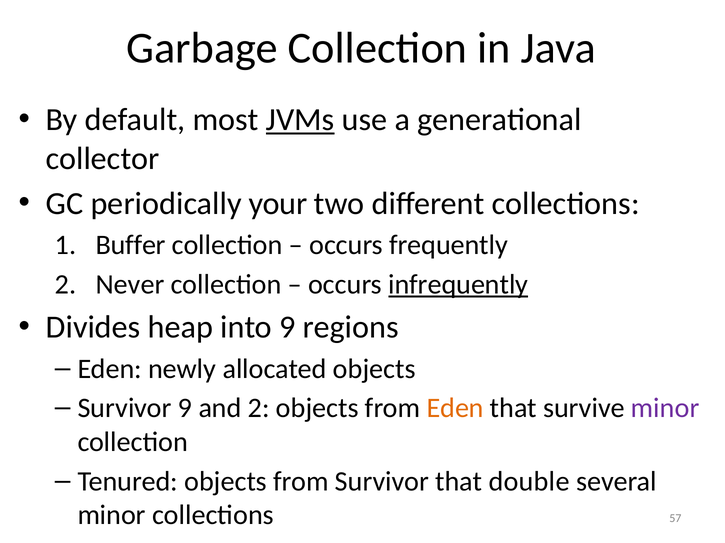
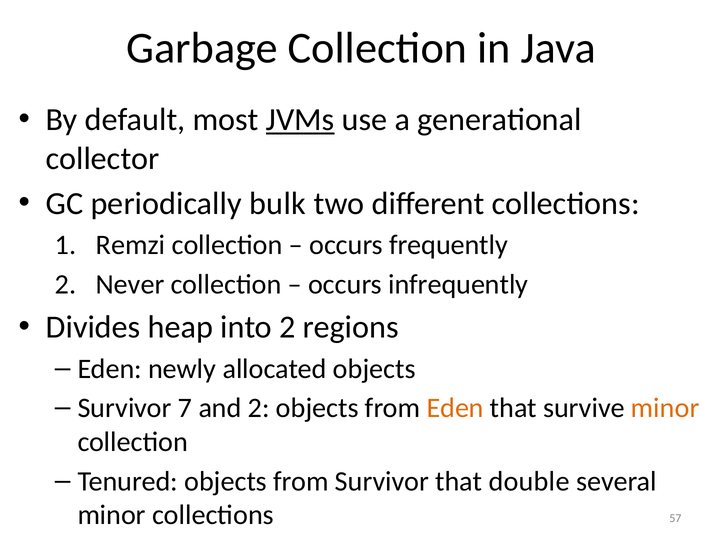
your: your -> bulk
Buffer: Buffer -> Remzi
infrequently underline: present -> none
into 9: 9 -> 2
Survivor 9: 9 -> 7
minor at (665, 409) colour: purple -> orange
